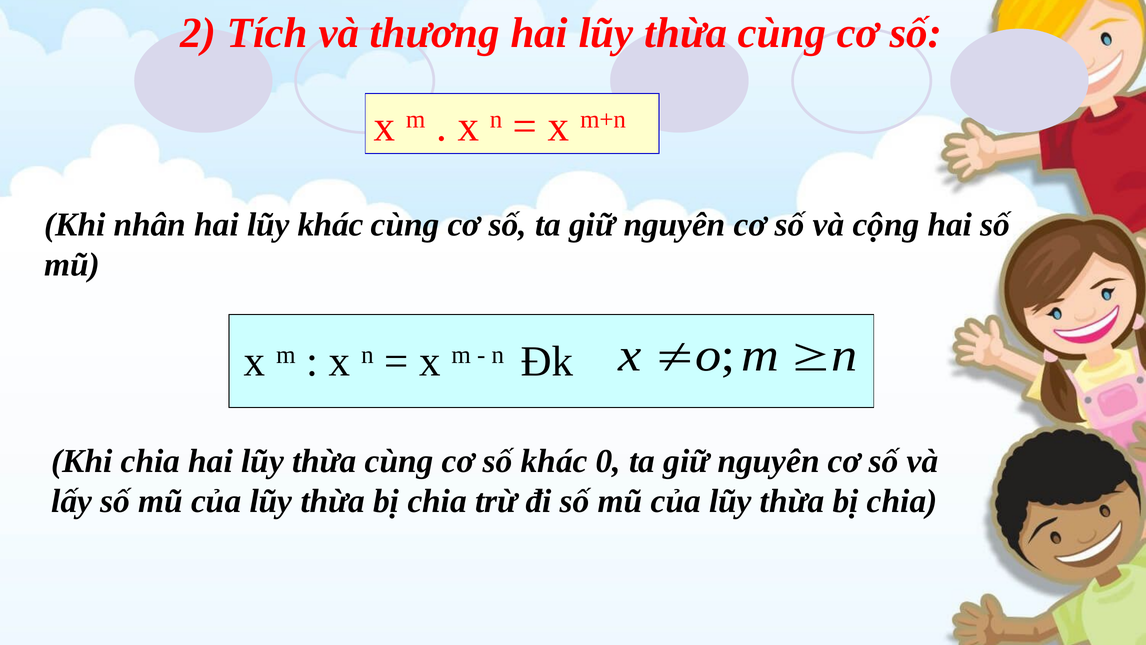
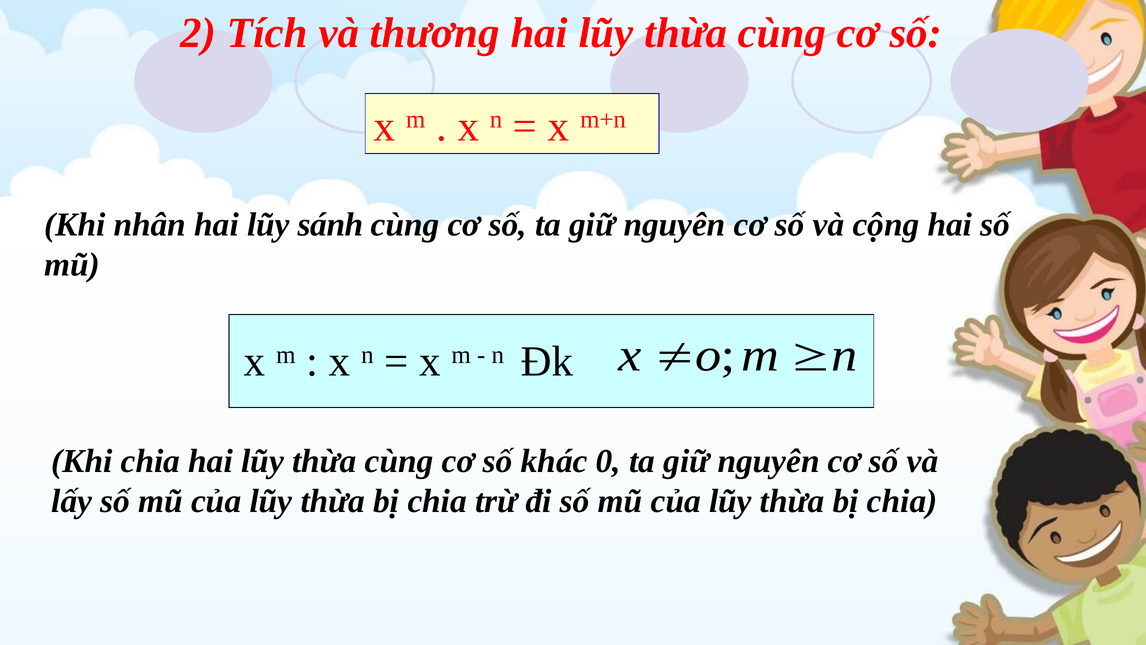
lũy khác: khác -> sánh
